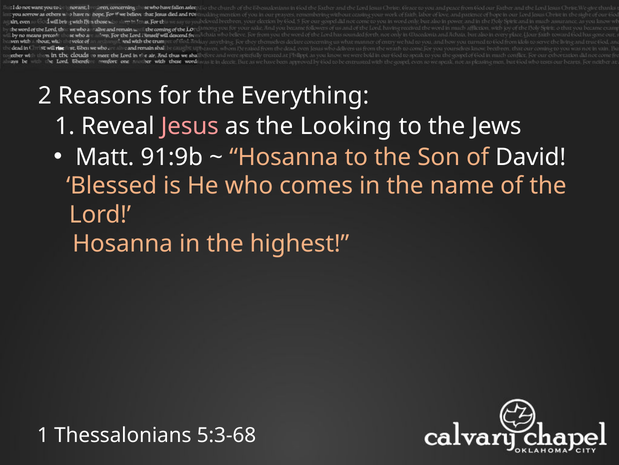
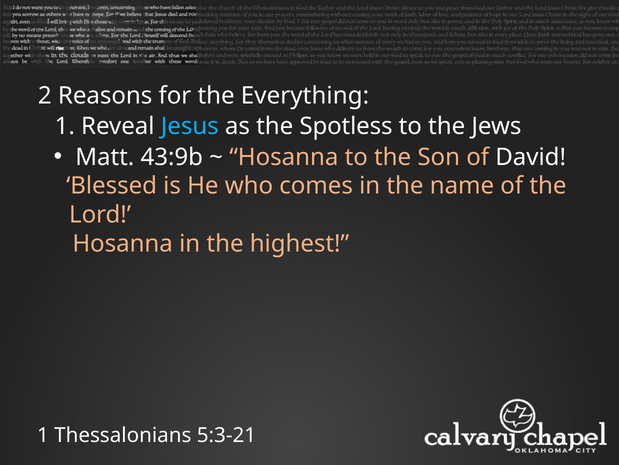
Jesus colour: pink -> light blue
Looking: Looking -> Spotless
91:9b: 91:9b -> 43:9b
5:3-68: 5:3-68 -> 5:3-21
